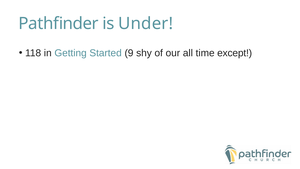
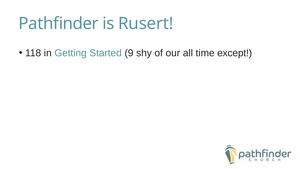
Under: Under -> Rusert
